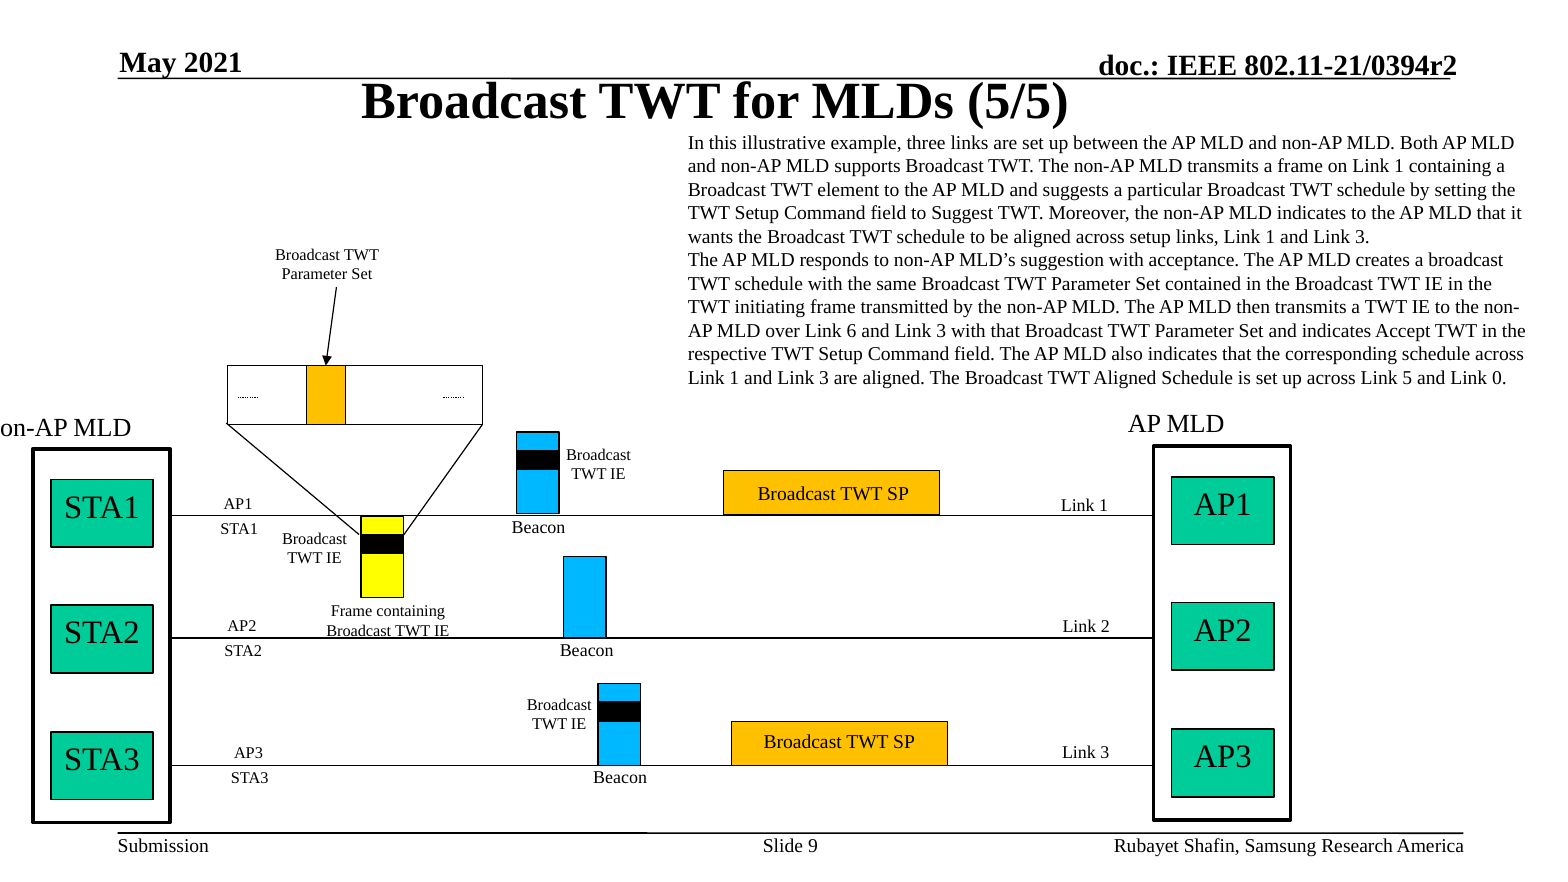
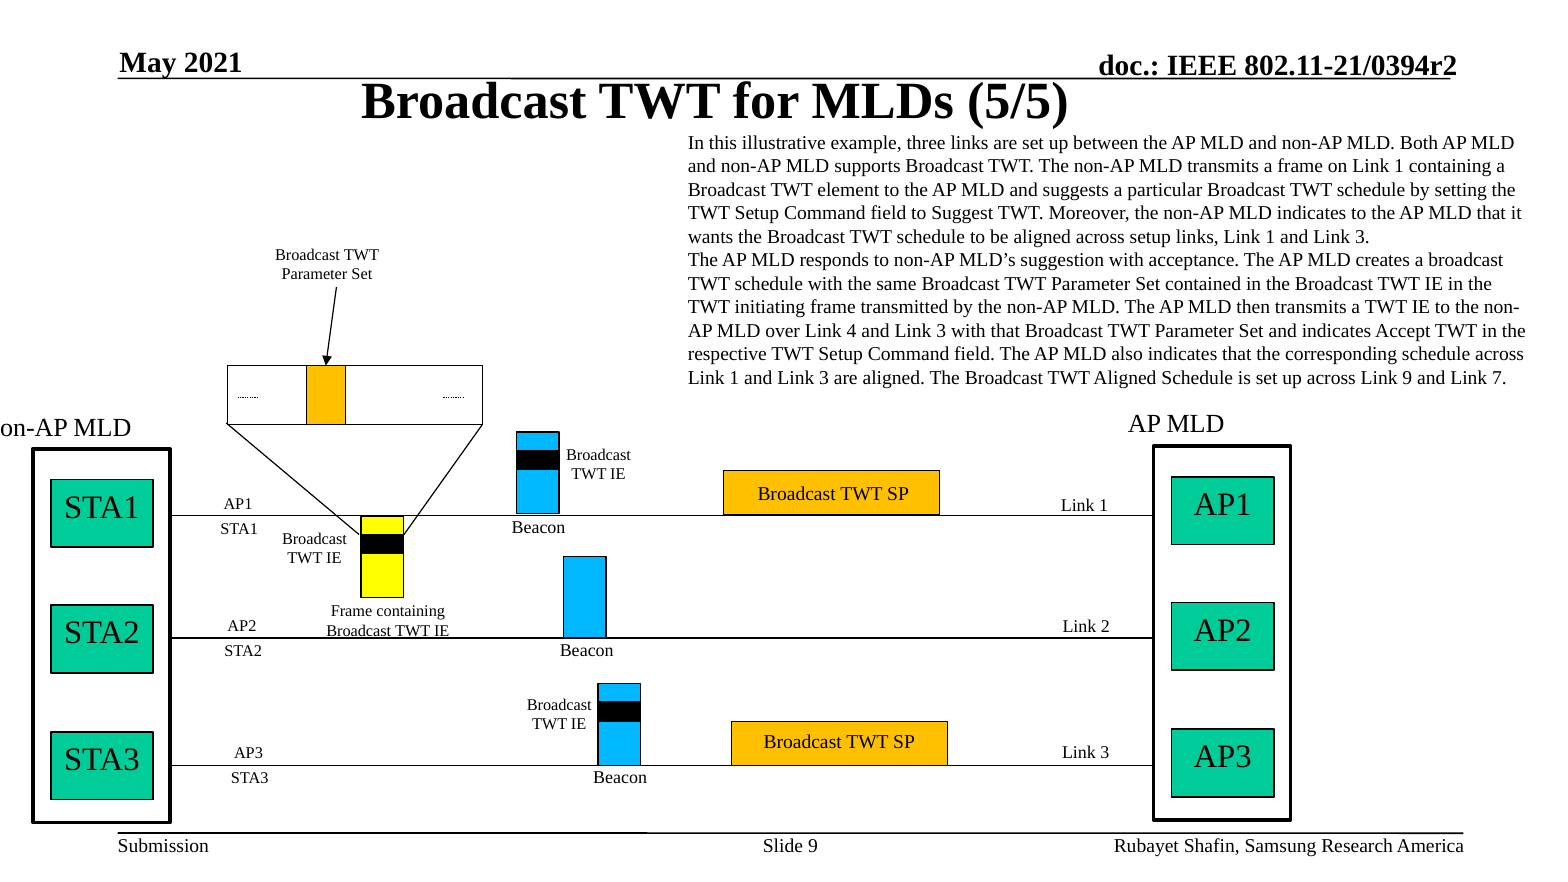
6: 6 -> 4
Link 5: 5 -> 9
0: 0 -> 7
